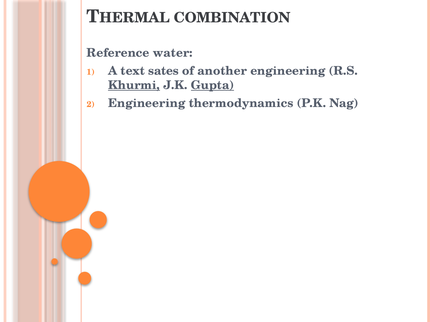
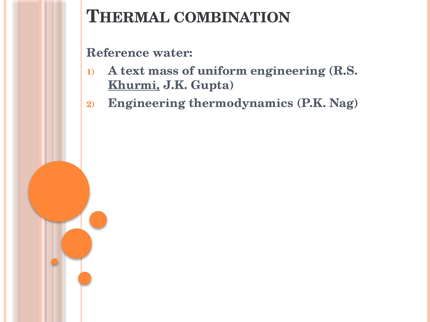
sates: sates -> mass
another: another -> uniform
Gupta underline: present -> none
